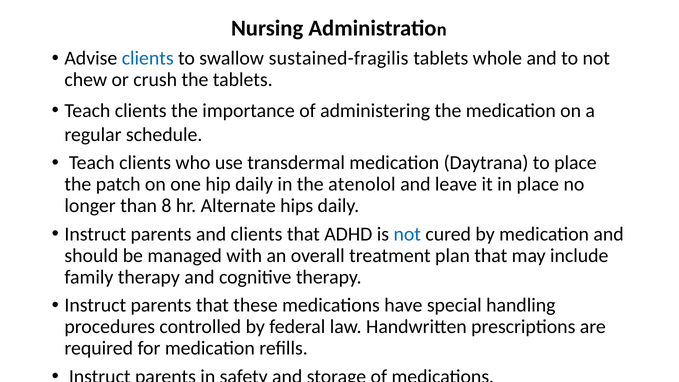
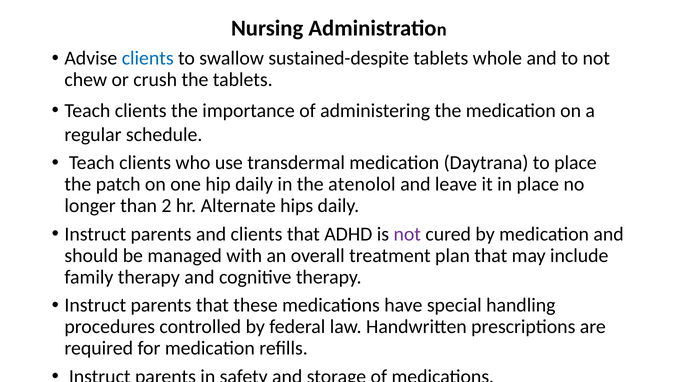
sustained-fragilis: sustained-fragilis -> sustained-despite
8: 8 -> 2
not at (407, 234) colour: blue -> purple
